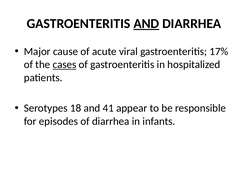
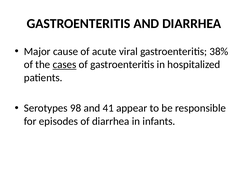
AND at (146, 24) underline: present -> none
17%: 17% -> 38%
18: 18 -> 98
